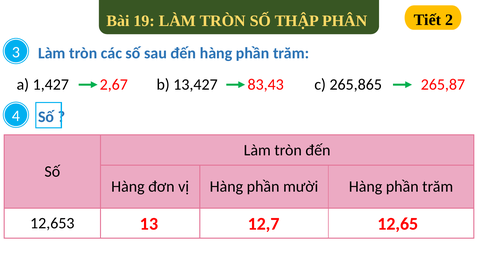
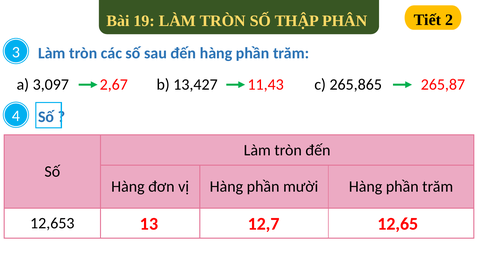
1,427: 1,427 -> 3,097
83,43: 83,43 -> 11,43
